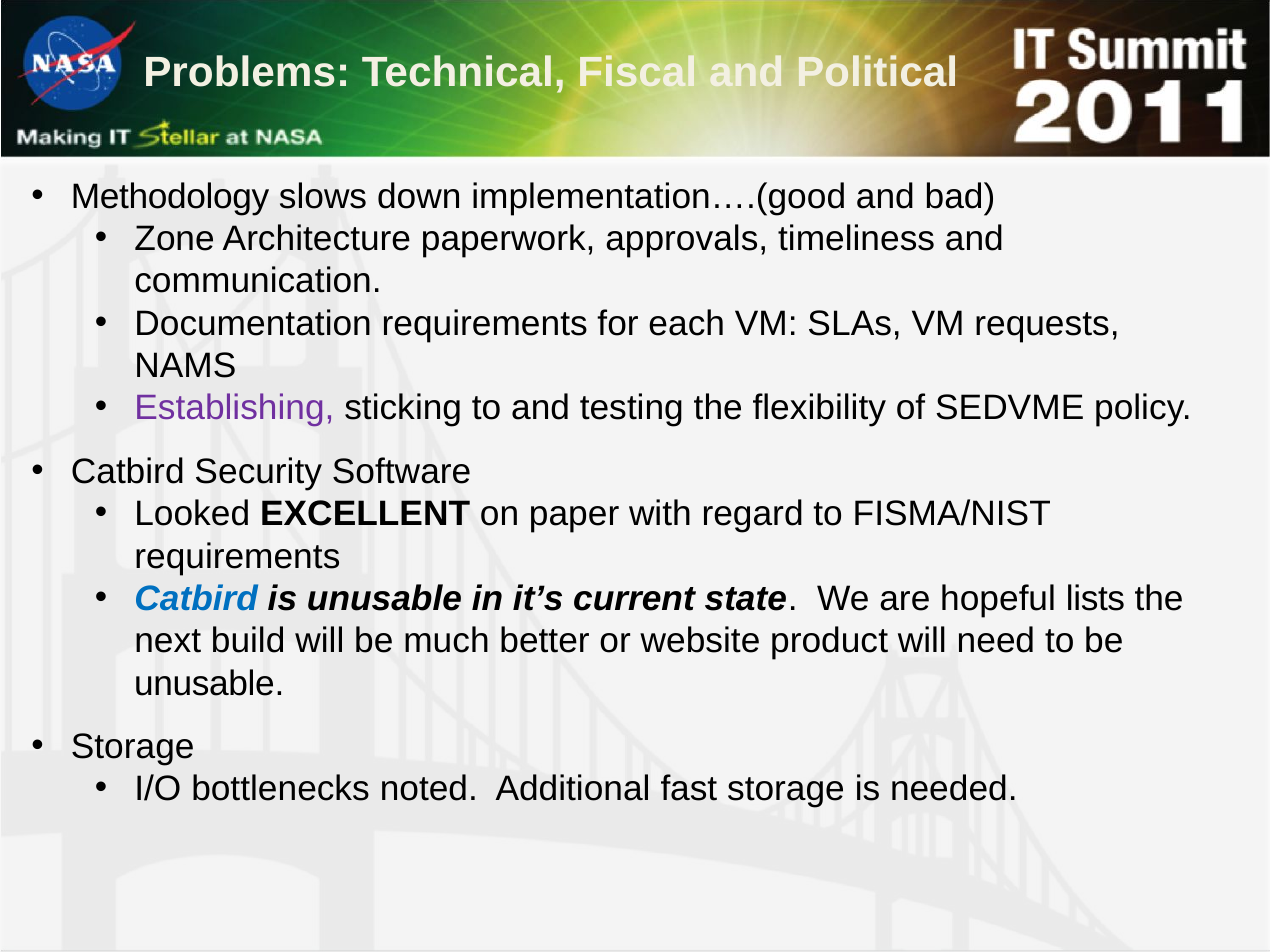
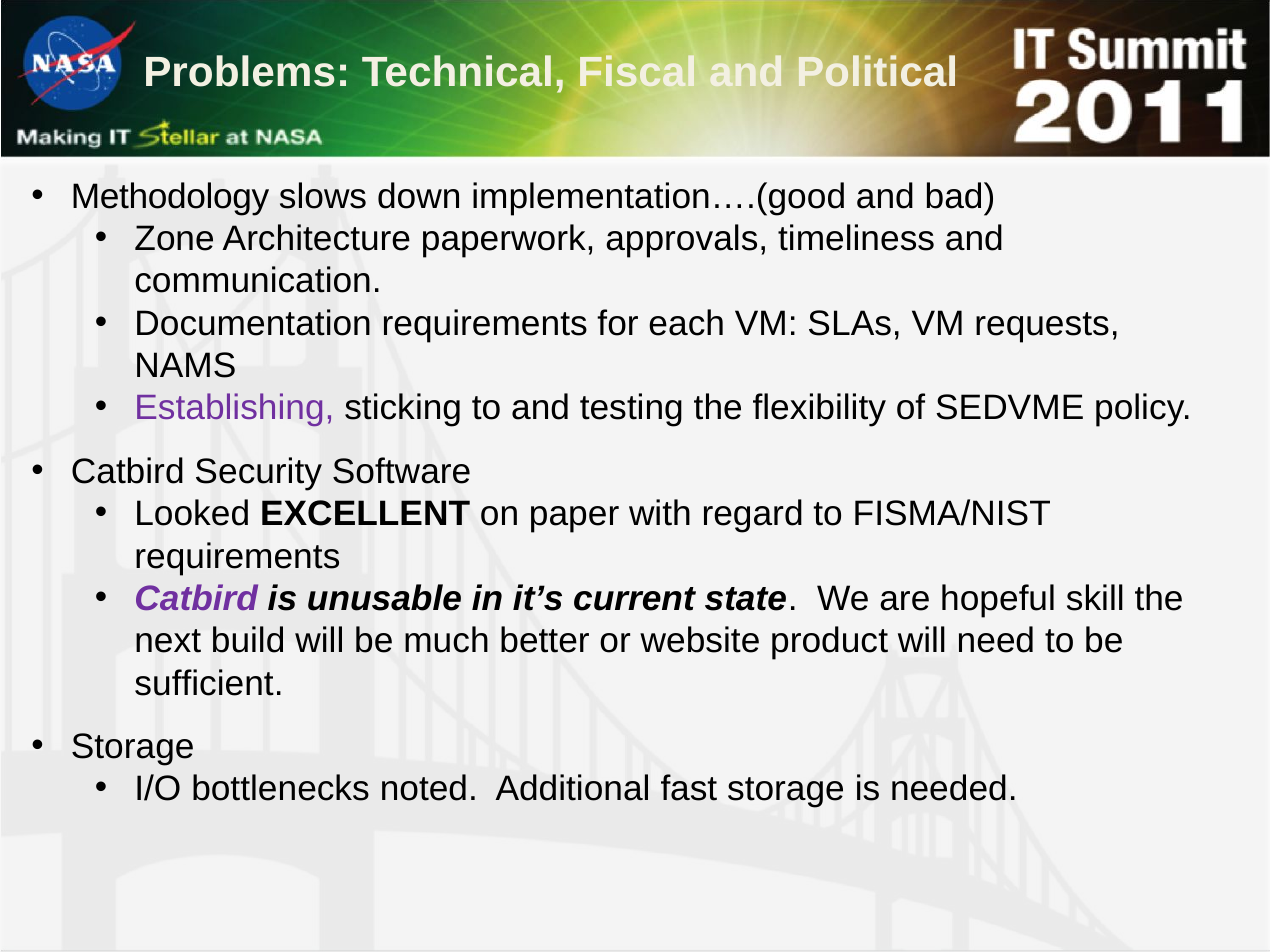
Catbird at (196, 599) colour: blue -> purple
lists: lists -> skill
unusable at (209, 684): unusable -> sufficient
